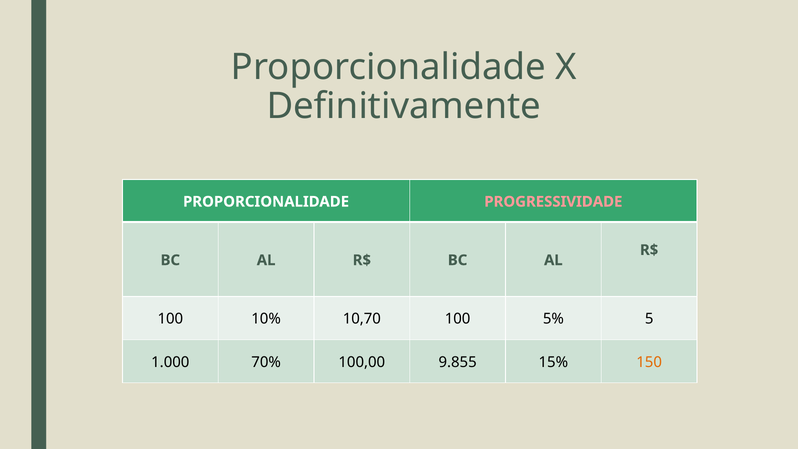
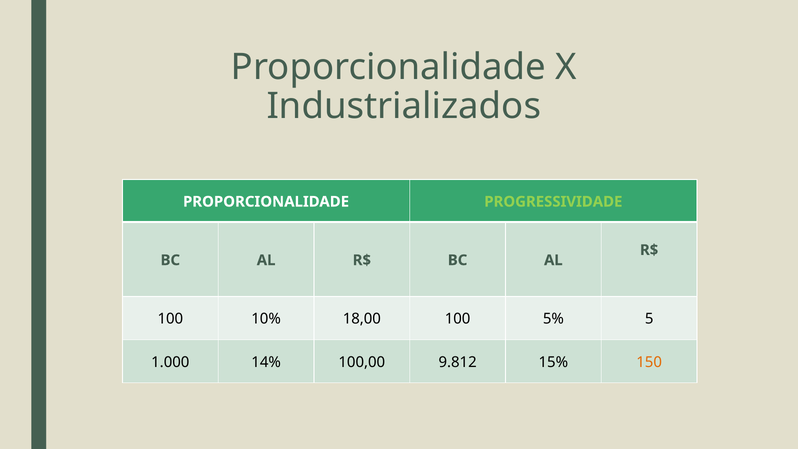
Definitivamente: Definitivamente -> Industrializados
PROGRESSIVIDADE colour: pink -> light green
10,70: 10,70 -> 18,00
70%: 70% -> 14%
9.855: 9.855 -> 9.812
